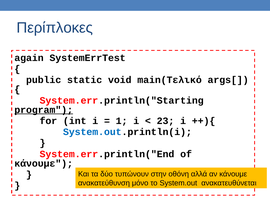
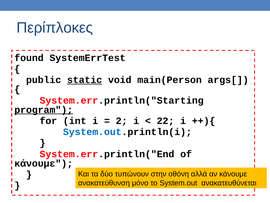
again: again -> found
static underline: none -> present
main(Τελικό: main(Τελικό -> main(Person
1: 1 -> 2
23: 23 -> 22
